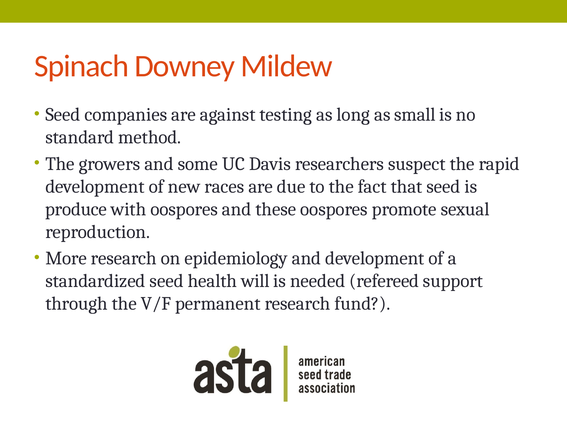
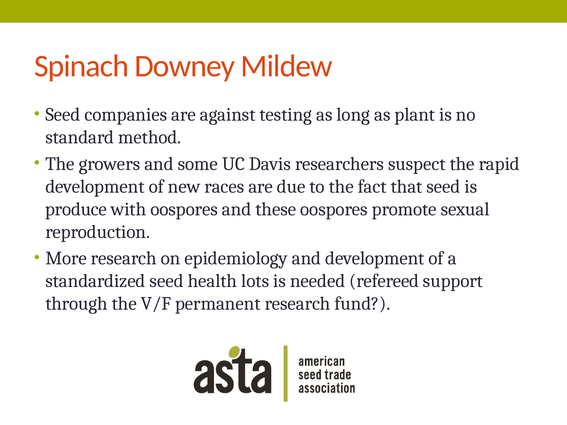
small: small -> plant
will: will -> lots
